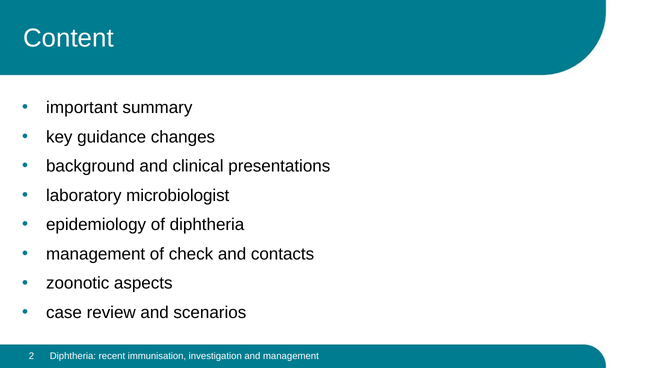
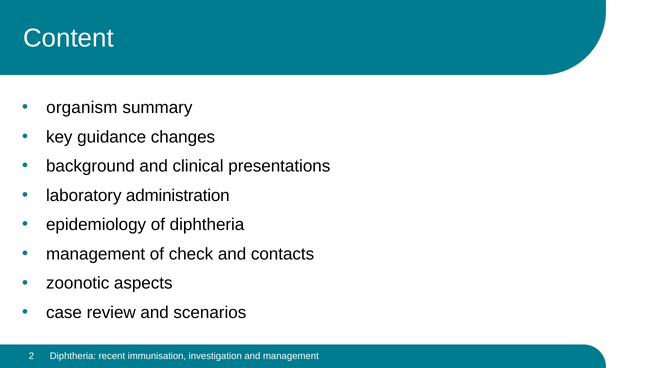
important: important -> organism
microbiologist: microbiologist -> administration
